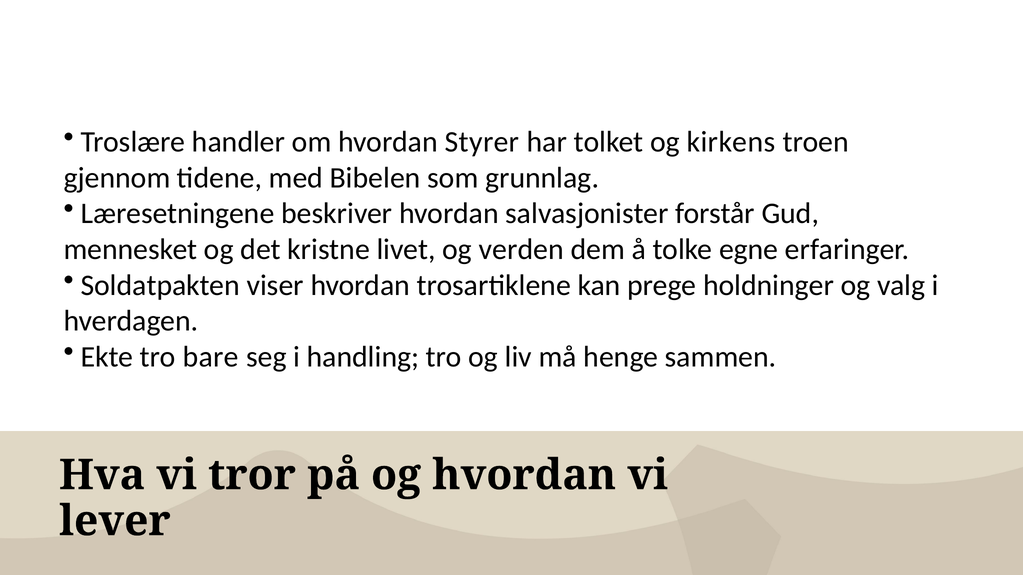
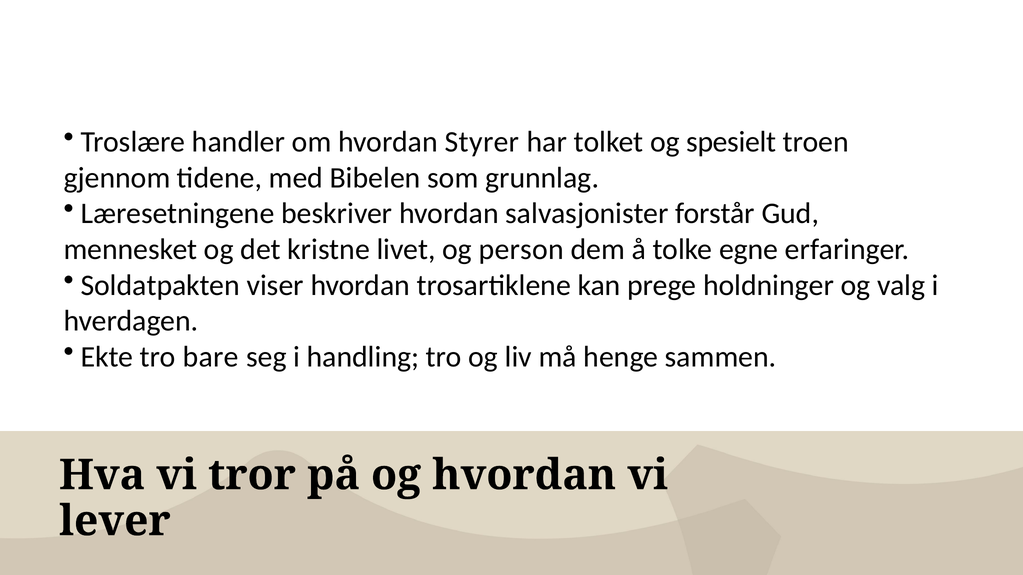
kirkens: kirkens -> spesielt
verden: verden -> person
